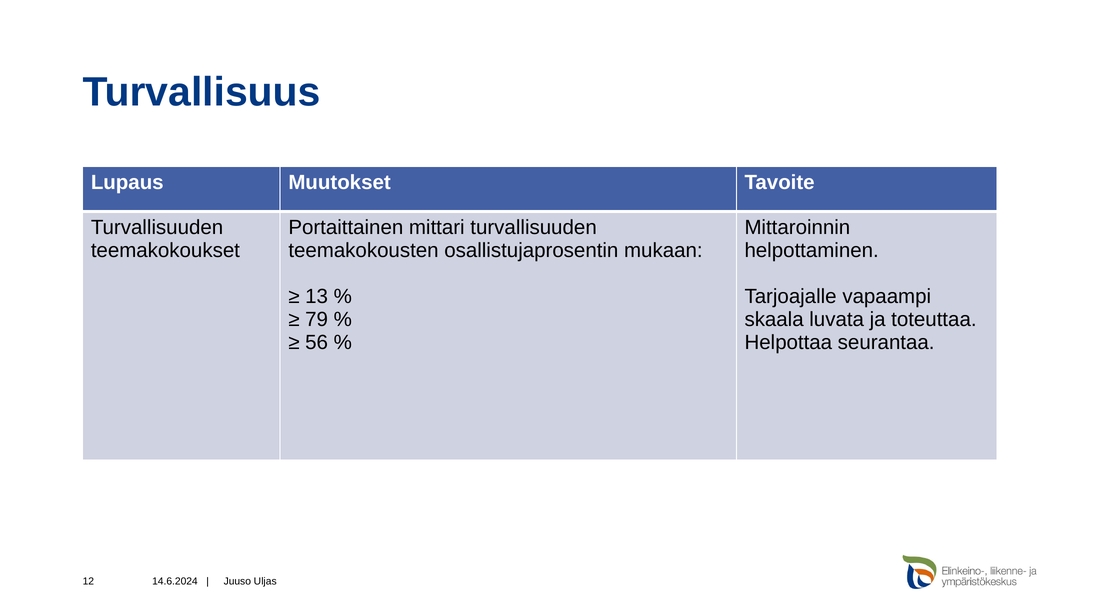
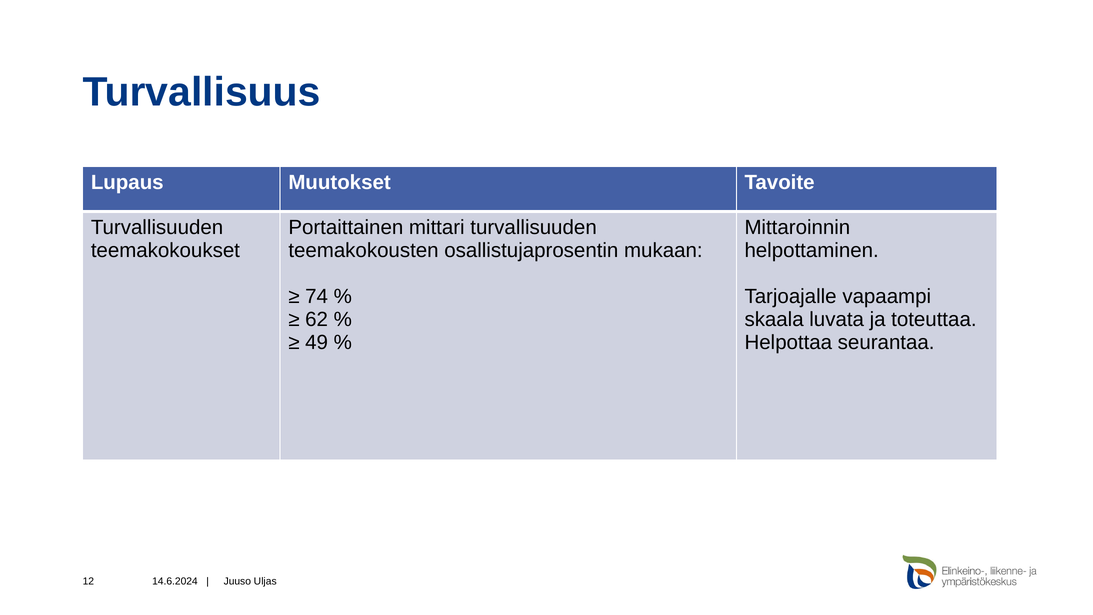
13: 13 -> 74
79: 79 -> 62
56: 56 -> 49
